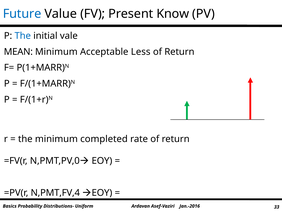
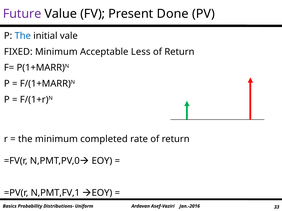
Future colour: blue -> purple
Know: Know -> Done
MEAN: MEAN -> FIXED
N,PMT,FV,4: N,PMT,FV,4 -> N,PMT,FV,1
